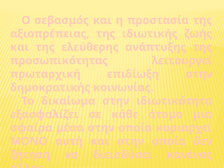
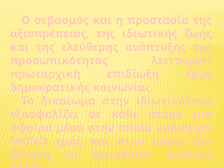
επιδίωξη στην: στην -> έργο
αυτή: αυτή -> εμάς
